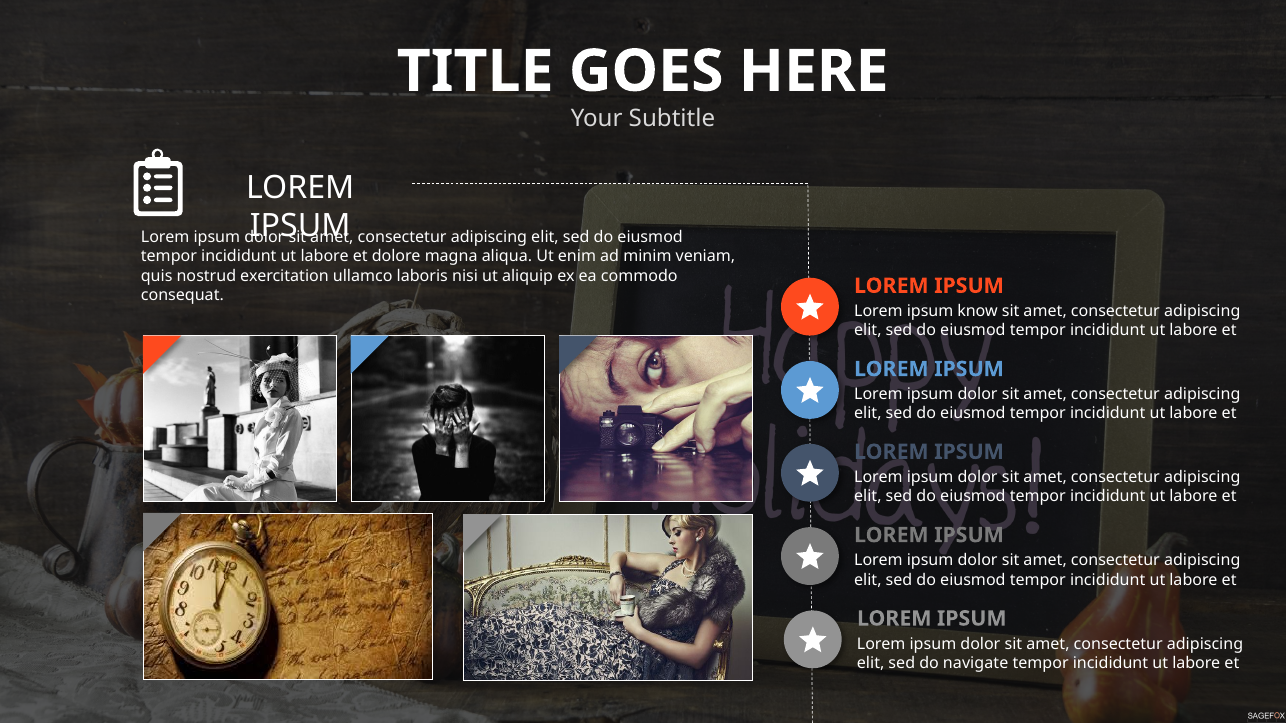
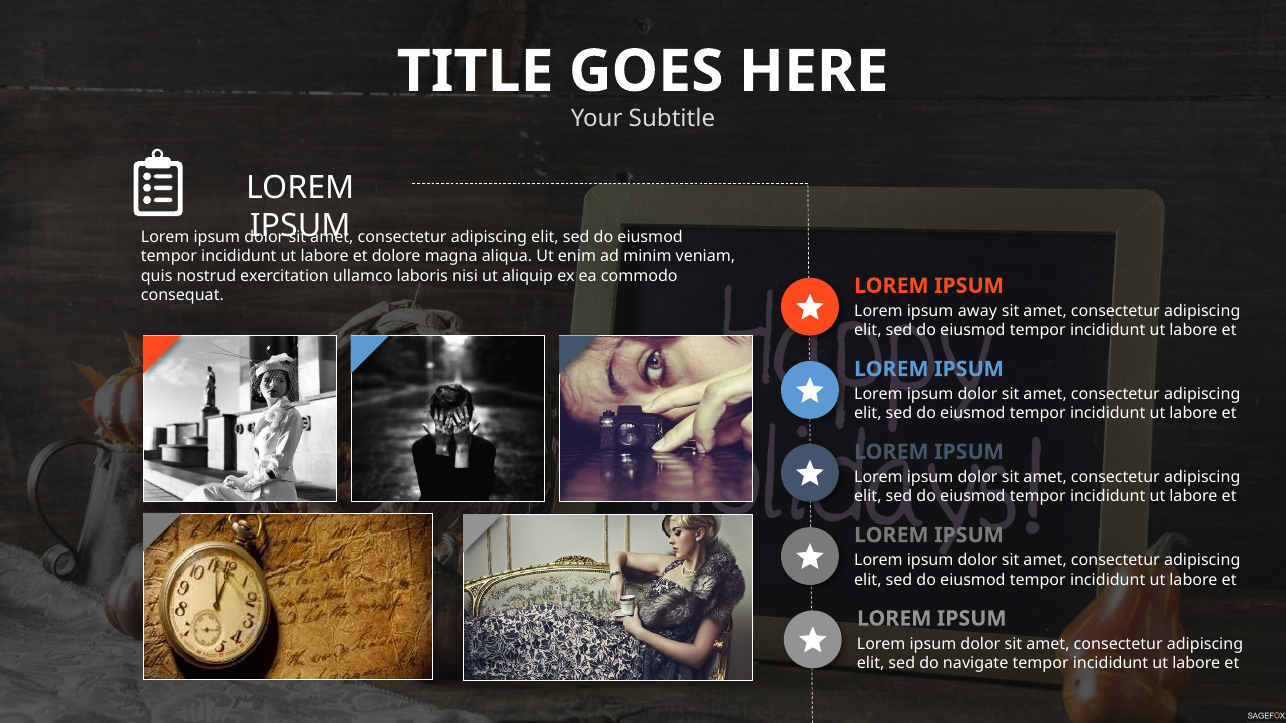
know: know -> away
